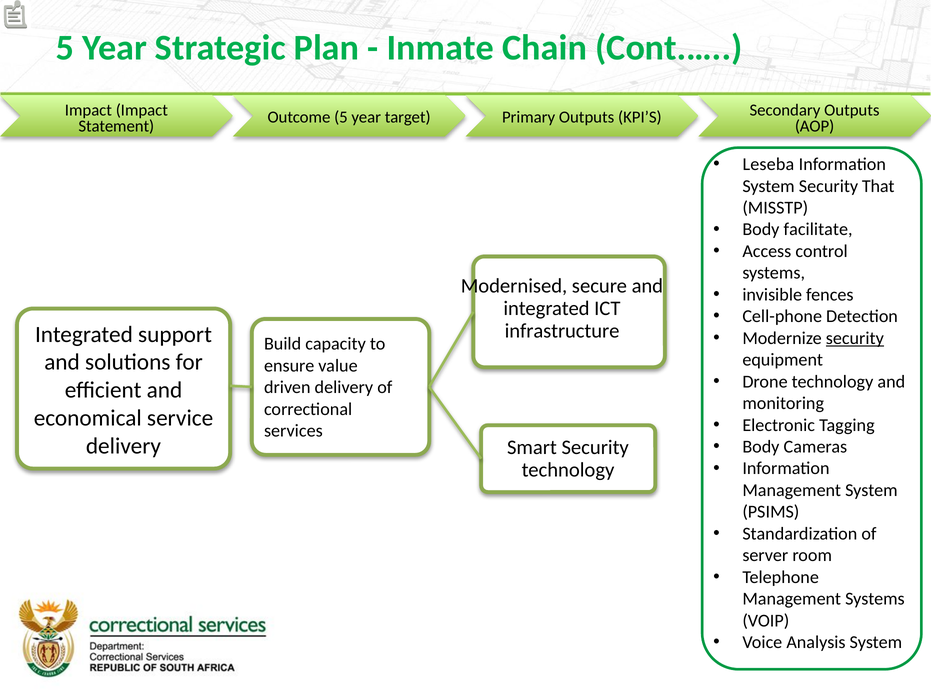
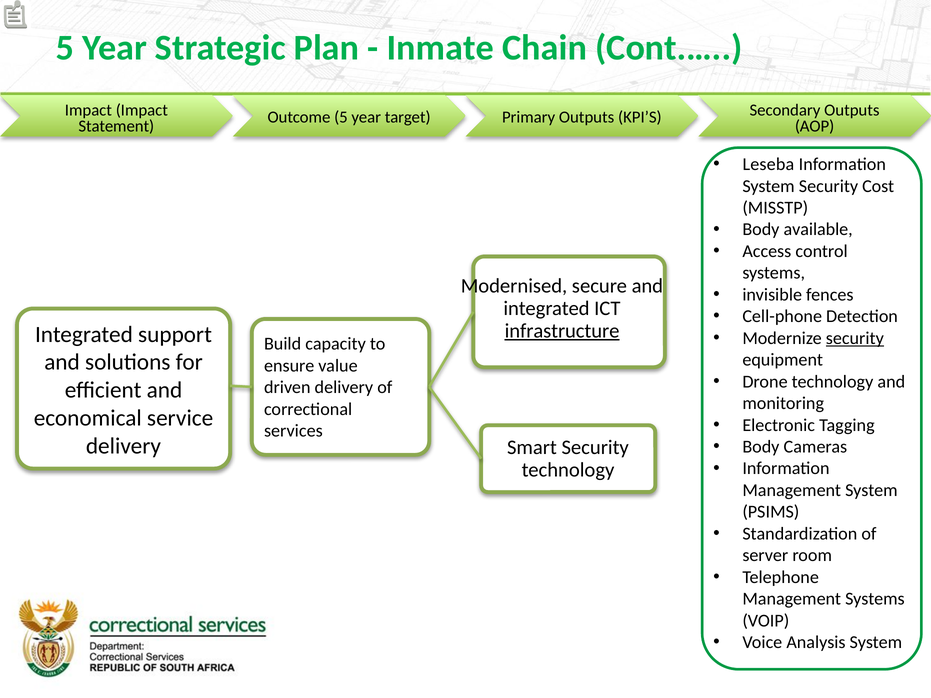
That: That -> Cost
facilitate: facilitate -> available
infrastructure underline: none -> present
